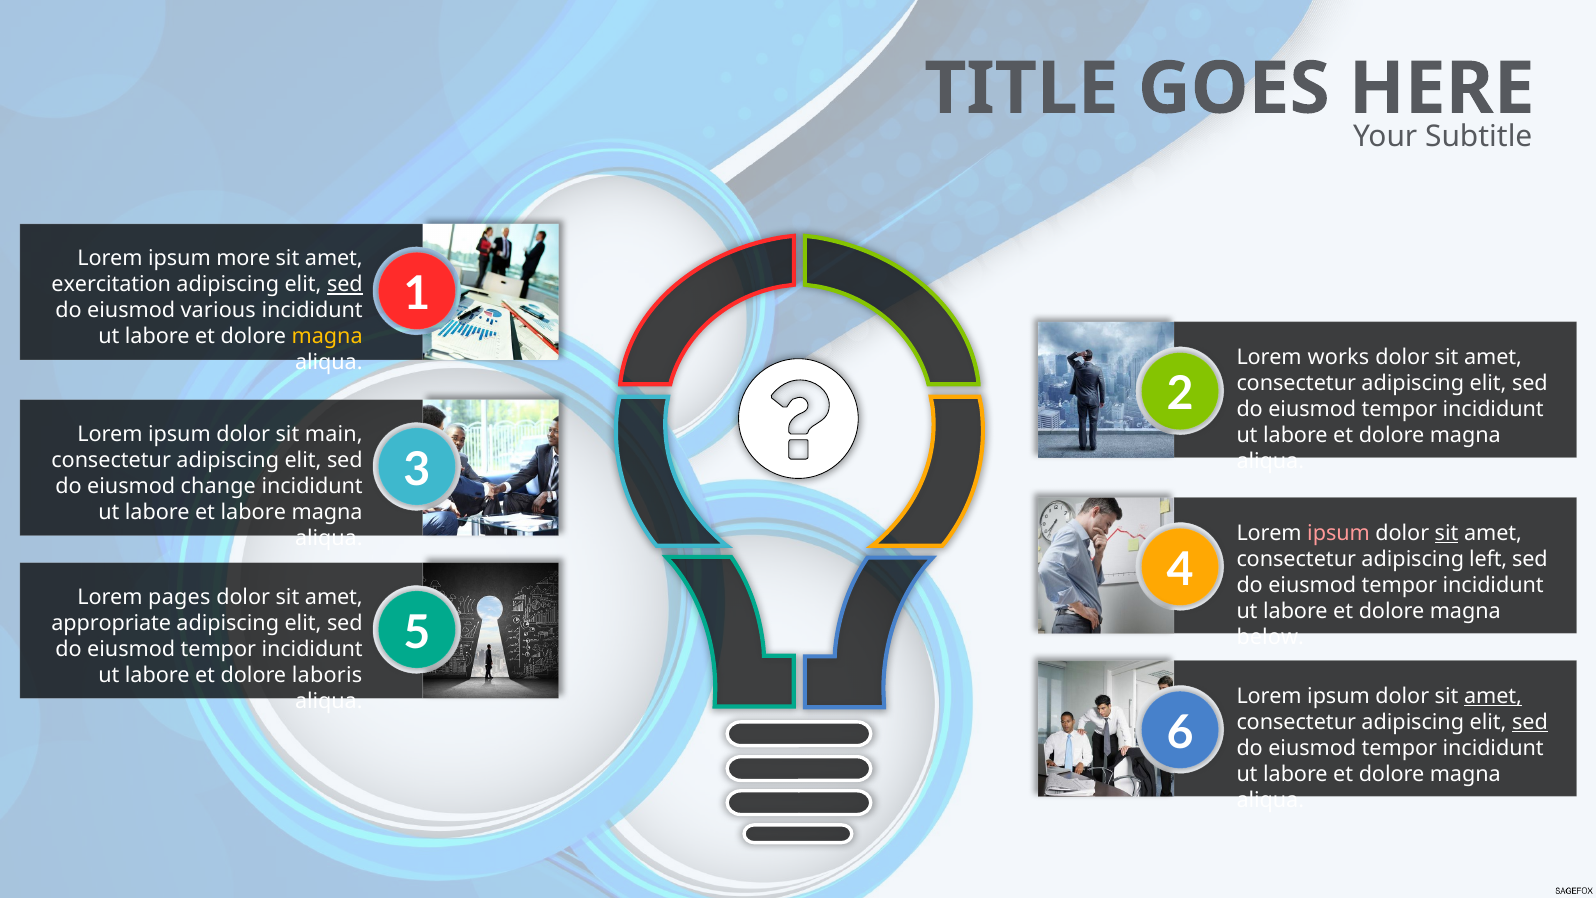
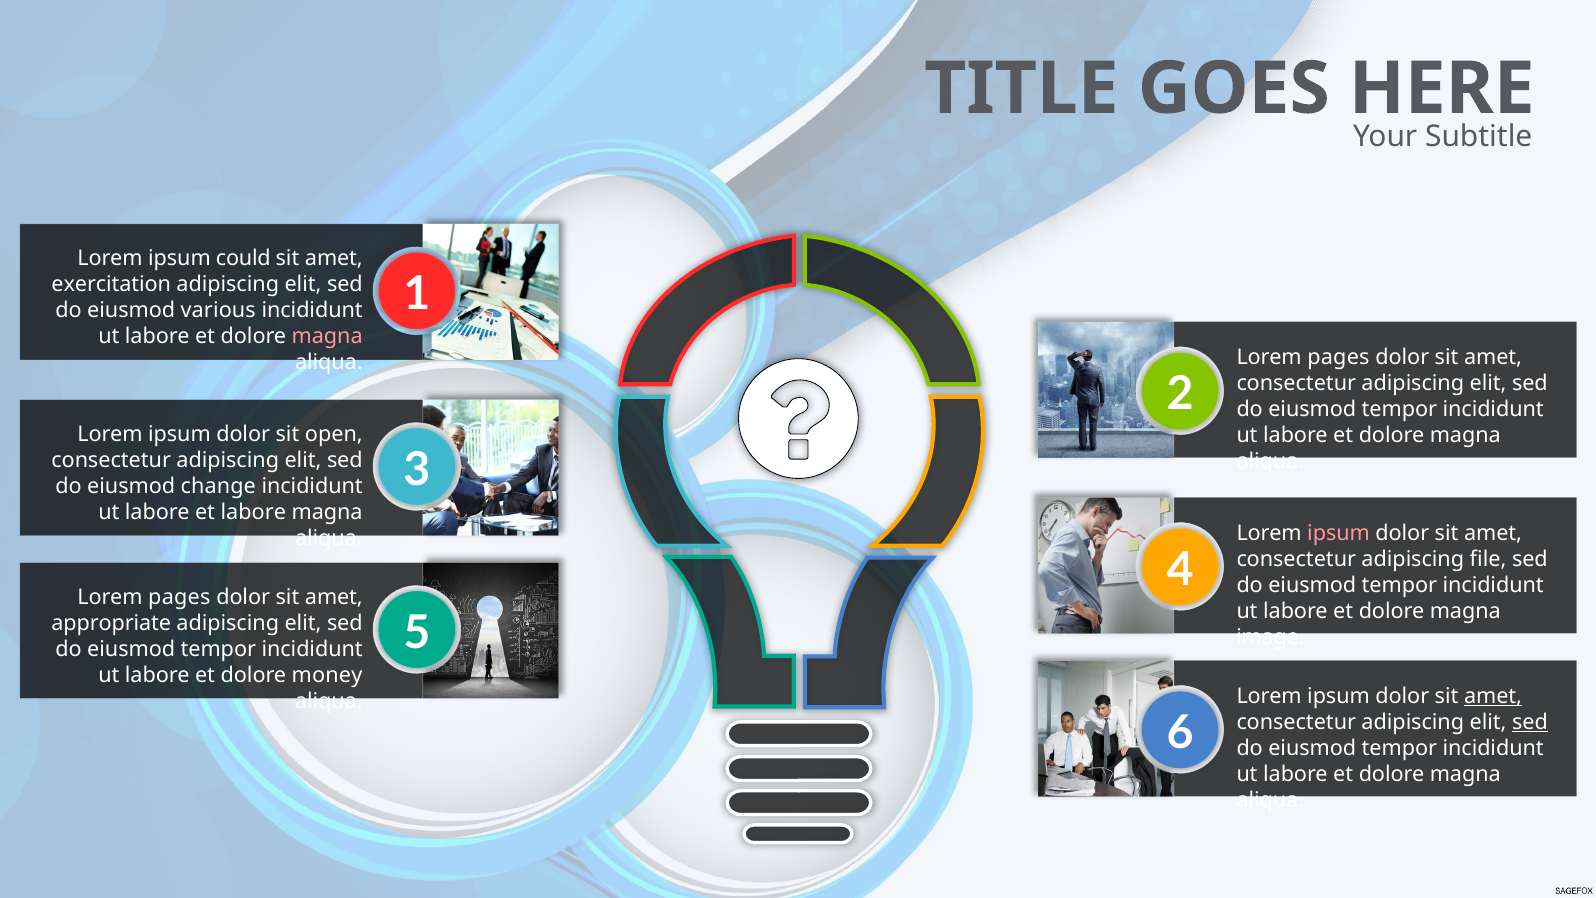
more: more -> could
sed at (345, 284) underline: present -> none
magna at (327, 336) colour: yellow -> pink
works at (1338, 358): works -> pages
main: main -> open
sit at (1447, 533) underline: present -> none
left: left -> file
below: below -> image
laboris: laboris -> money
